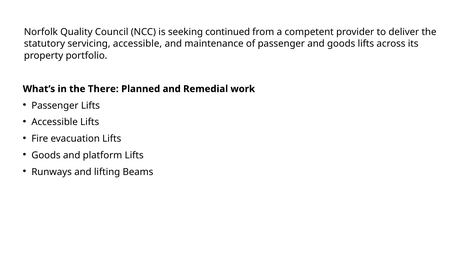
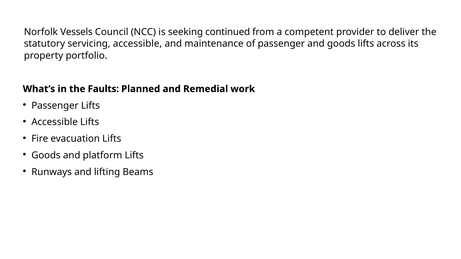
Quality: Quality -> Vessels
There: There -> Faults
